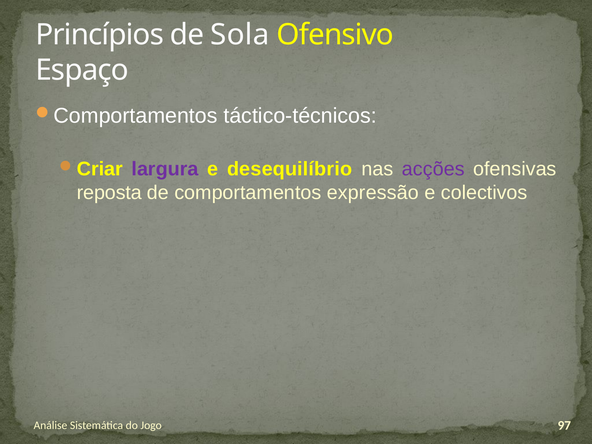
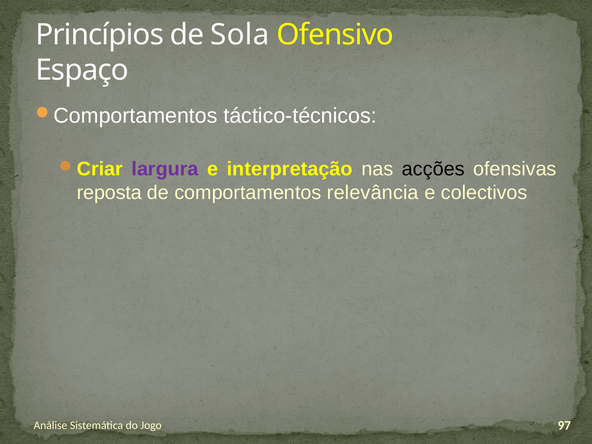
desequilíbrio: desequilíbrio -> interpretação
acções colour: purple -> black
expressão: expressão -> relevância
